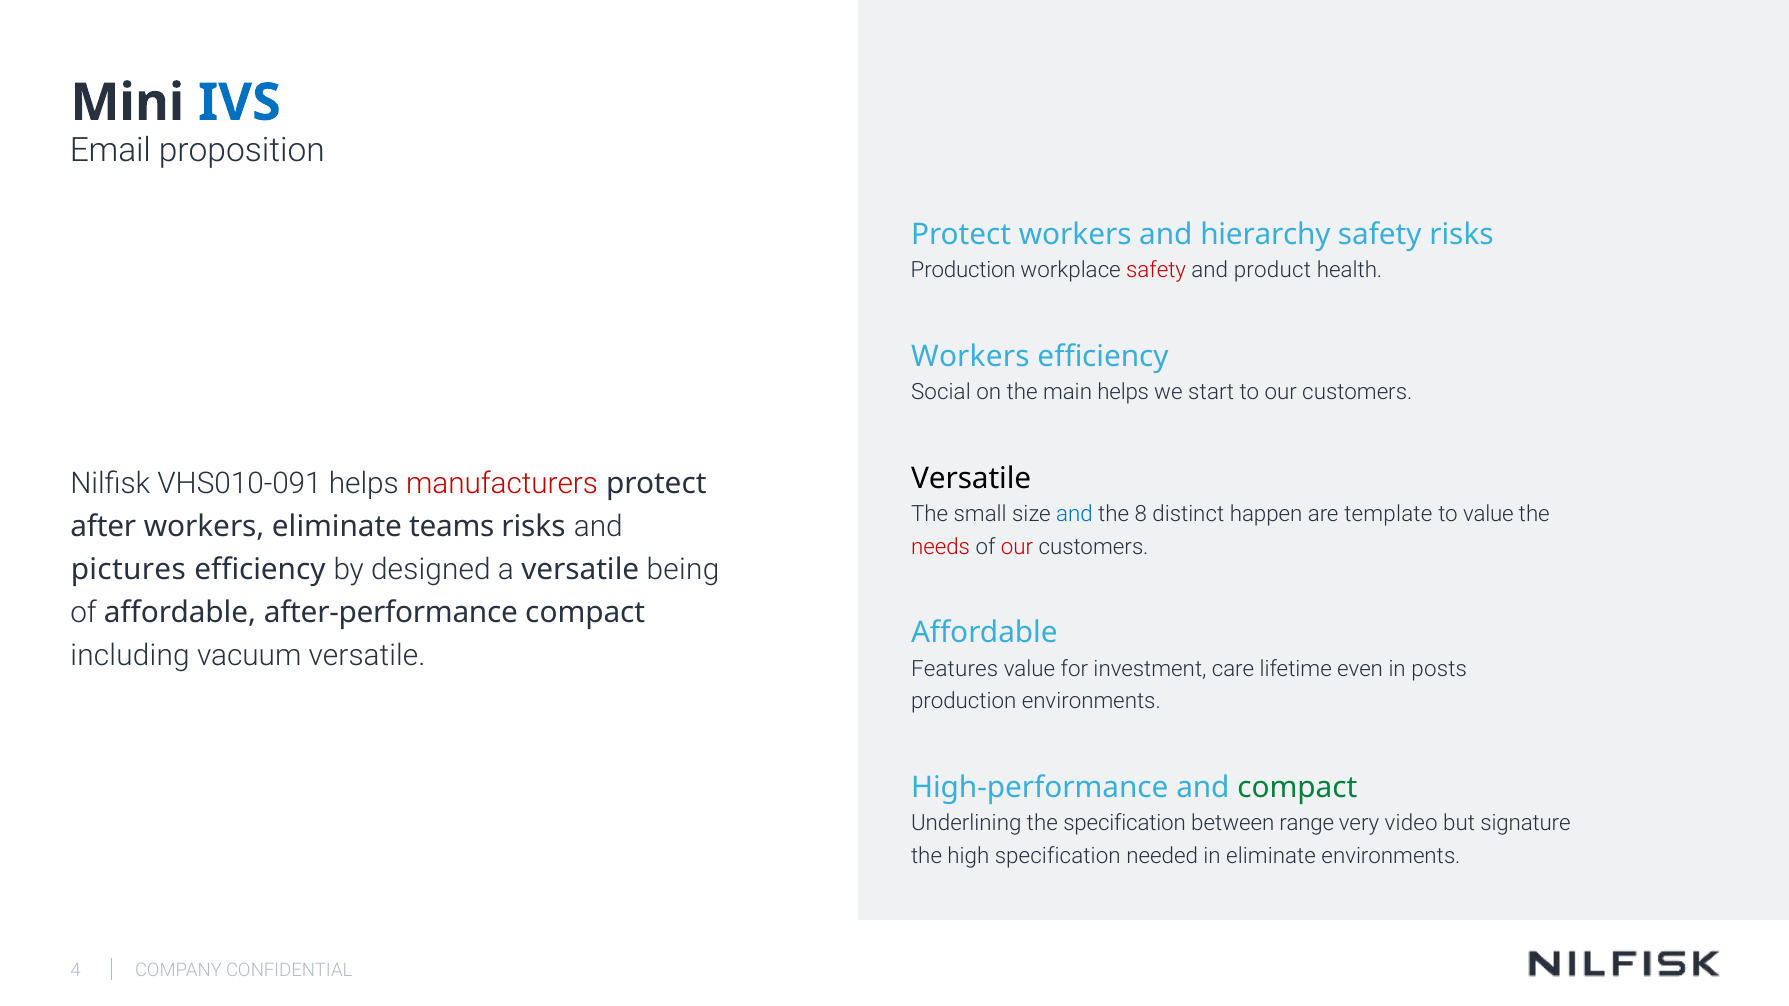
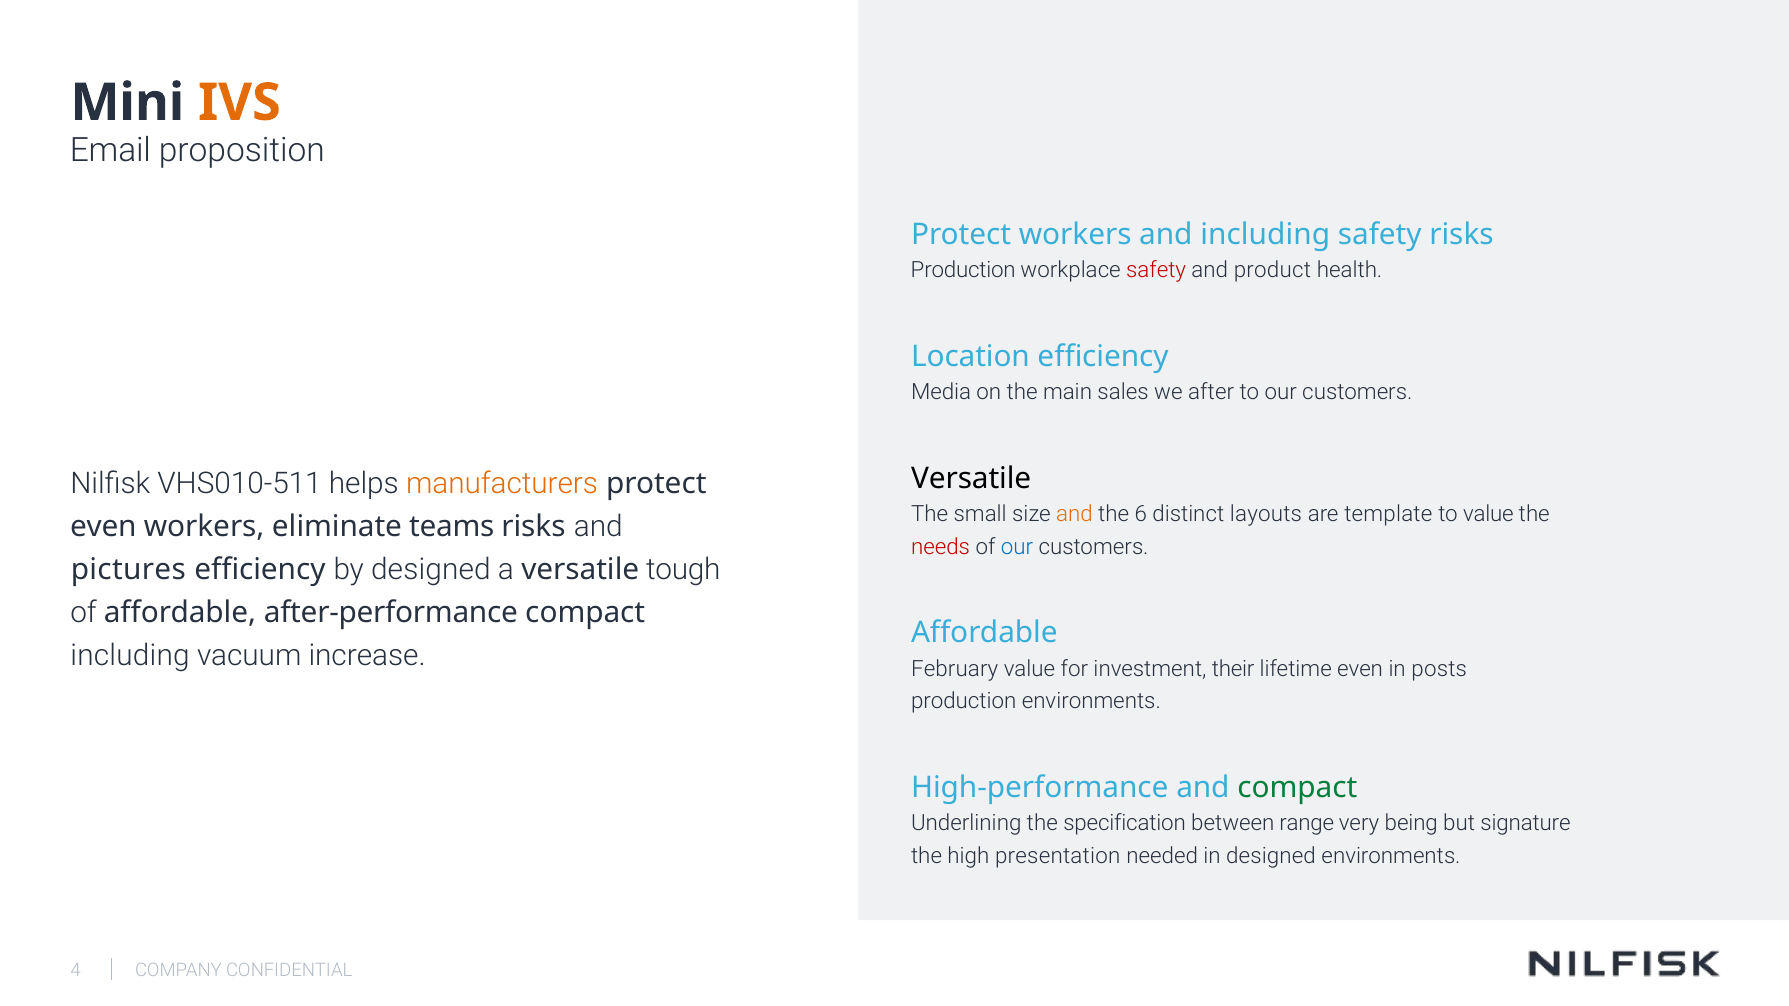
IVS colour: blue -> orange
and hierarchy: hierarchy -> including
Workers at (970, 357): Workers -> Location
Social: Social -> Media
main helps: helps -> sales
start: start -> after
VHS010-091: VHS010-091 -> VHS010-511
manufacturers colour: red -> orange
and at (1074, 515) colour: blue -> orange
8: 8 -> 6
happen: happen -> layouts
after at (103, 527): after -> even
our at (1017, 547) colour: red -> blue
being: being -> tough
vacuum versatile: versatile -> increase
Features: Features -> February
care: care -> their
video: video -> being
high specification: specification -> presentation
in eliminate: eliminate -> designed
